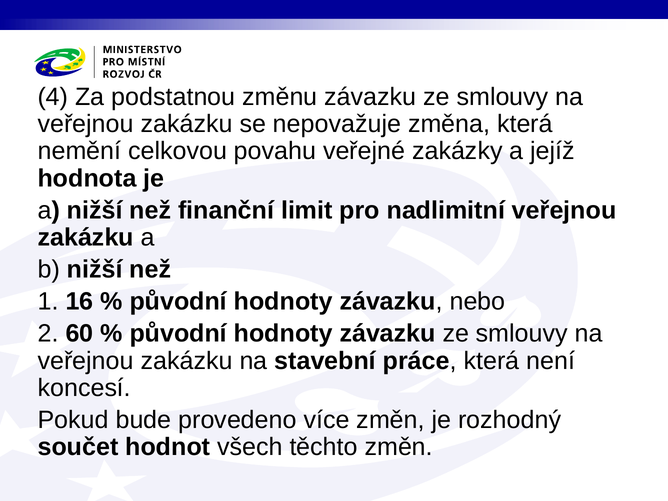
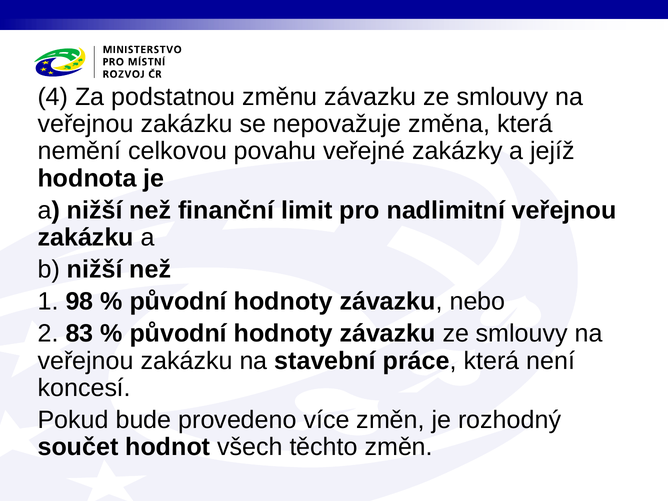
16: 16 -> 98
60: 60 -> 83
